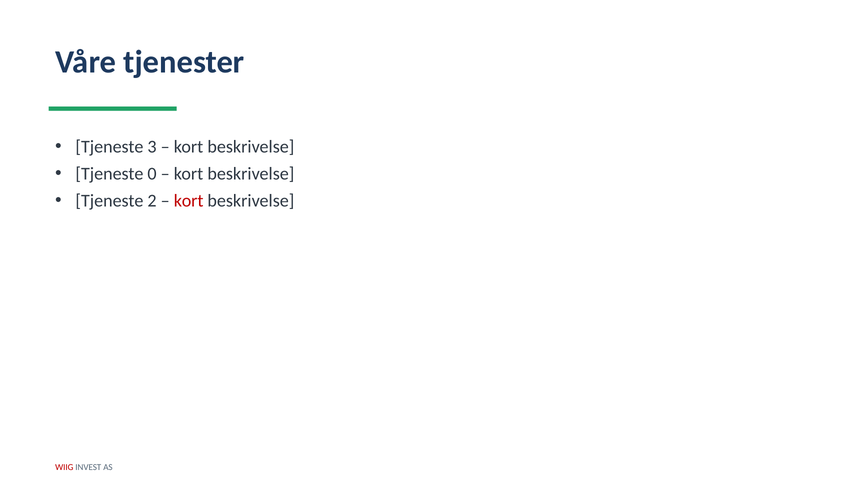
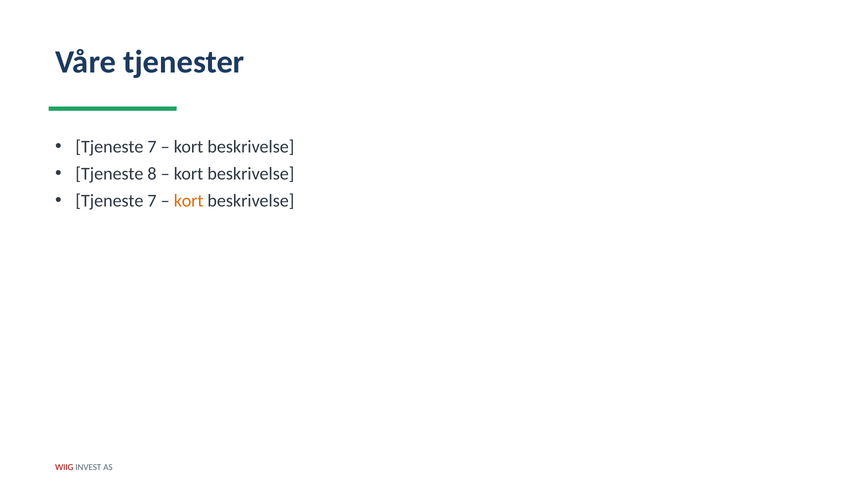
3 at (152, 147): 3 -> 7
0: 0 -> 8
2 at (152, 201): 2 -> 7
kort at (189, 201) colour: red -> orange
